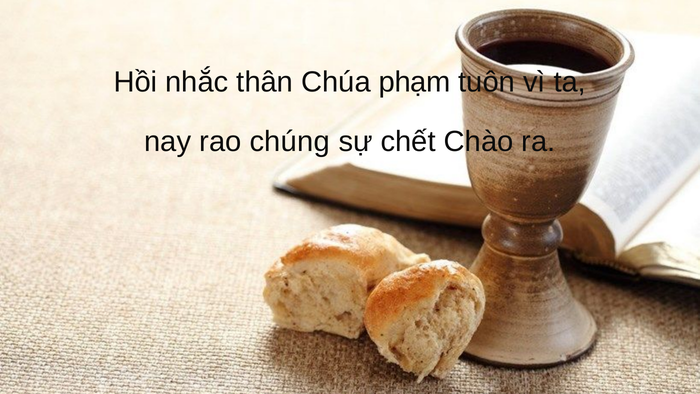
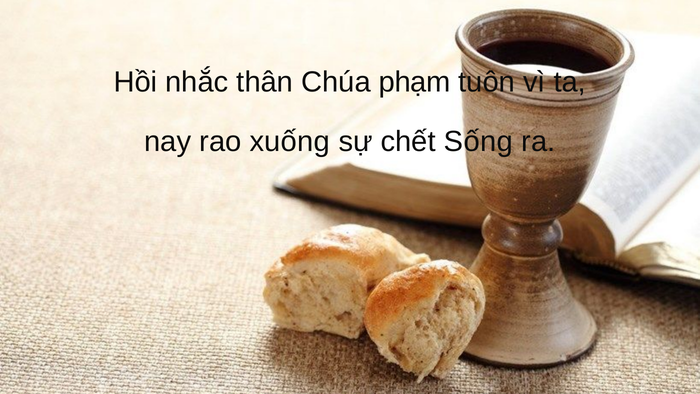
chúng: chúng -> xuống
Chào: Chào -> Sống
